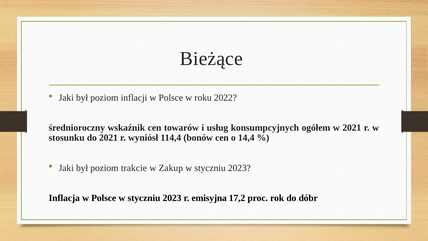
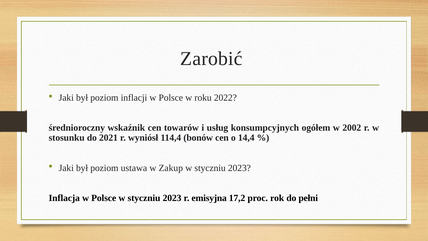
Bieżące: Bieżące -> Zarobić
w 2021: 2021 -> 2002
trakcie: trakcie -> ustawa
dóbr: dóbr -> pełni
